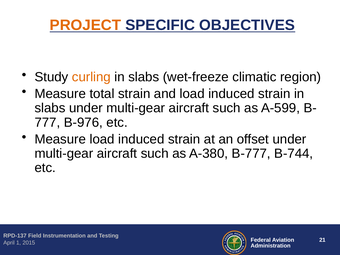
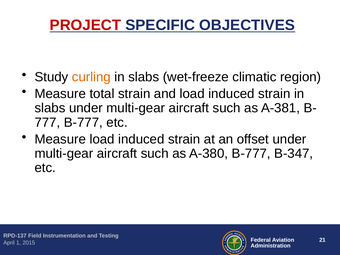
PROJECT colour: orange -> red
A-599: A-599 -> A-381
B-976 at (83, 122): B-976 -> B-777
B-744: B-744 -> B-347
